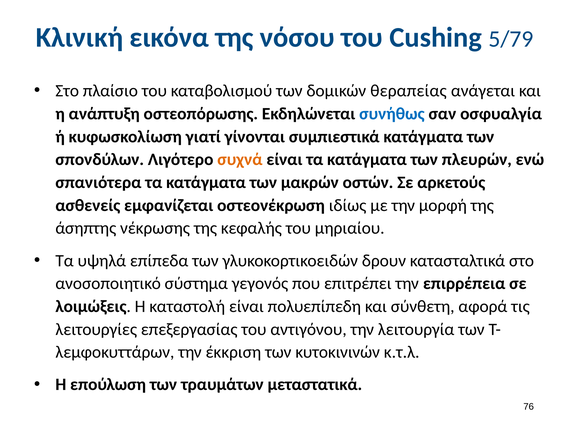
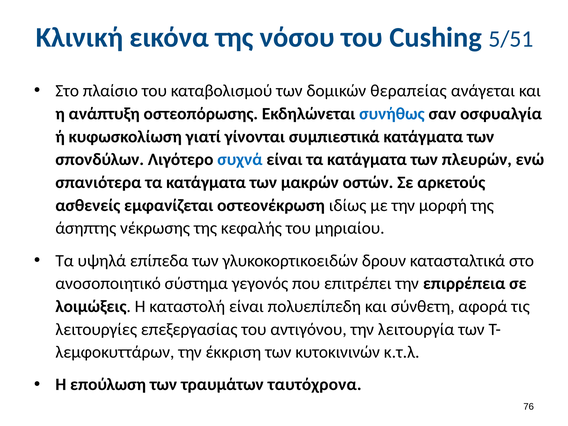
5/79: 5/79 -> 5/51
συχνά colour: orange -> blue
μεταστατικά: μεταστατικά -> ταυτόχρονα
